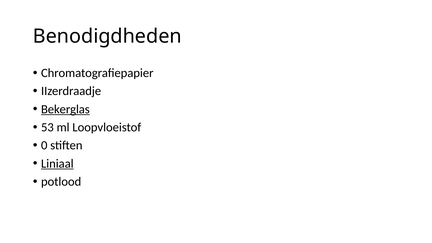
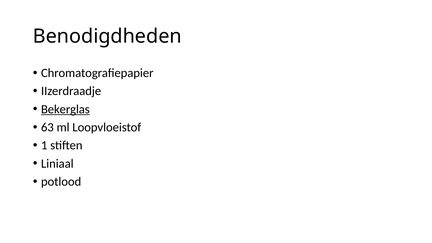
53: 53 -> 63
0: 0 -> 1
Liniaal underline: present -> none
